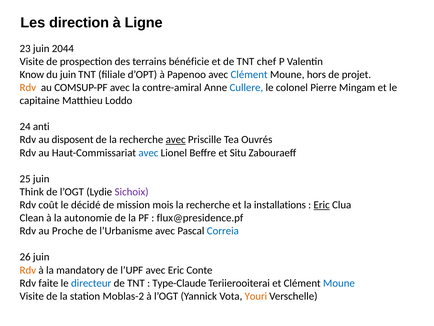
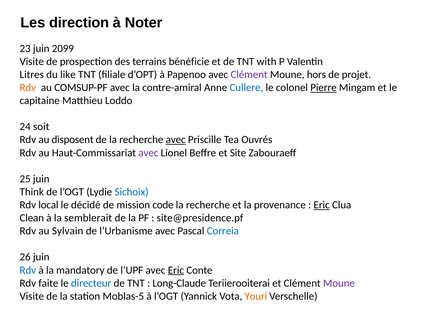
Ligne: Ligne -> Noter
2044: 2044 -> 2099
chef: chef -> with
Know: Know -> Litres
du juin: juin -> like
Clément at (249, 74) colour: blue -> purple
Pierre underline: none -> present
anti: anti -> soit
avec at (148, 153) colour: blue -> purple
Situ: Situ -> Site
Sichoix colour: purple -> blue
coût: coût -> local
mois: mois -> code
installations: installations -> provenance
autonomie: autonomie -> semblerait
flux@presidence.pf: flux@presidence.pf -> site@presidence.pf
Proche: Proche -> Sylvain
Rdv at (28, 270) colour: orange -> blue
Eric at (176, 270) underline: none -> present
Type-Claude: Type-Claude -> Long-Claude
Moune at (339, 283) colour: blue -> purple
Moblas-2: Moblas-2 -> Moblas-5
